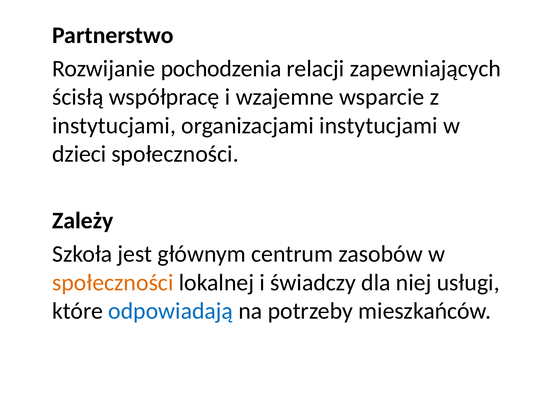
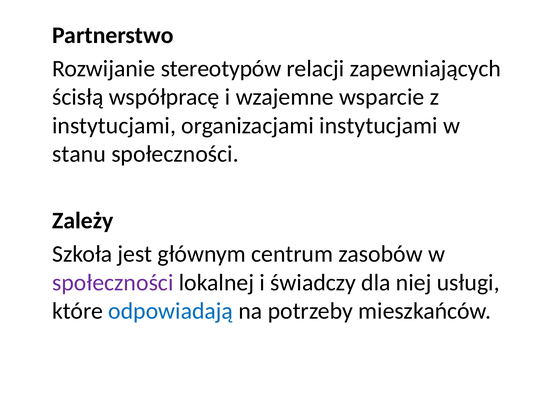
pochodzenia: pochodzenia -> stereotypów
dzieci: dzieci -> stanu
społeczności at (113, 283) colour: orange -> purple
